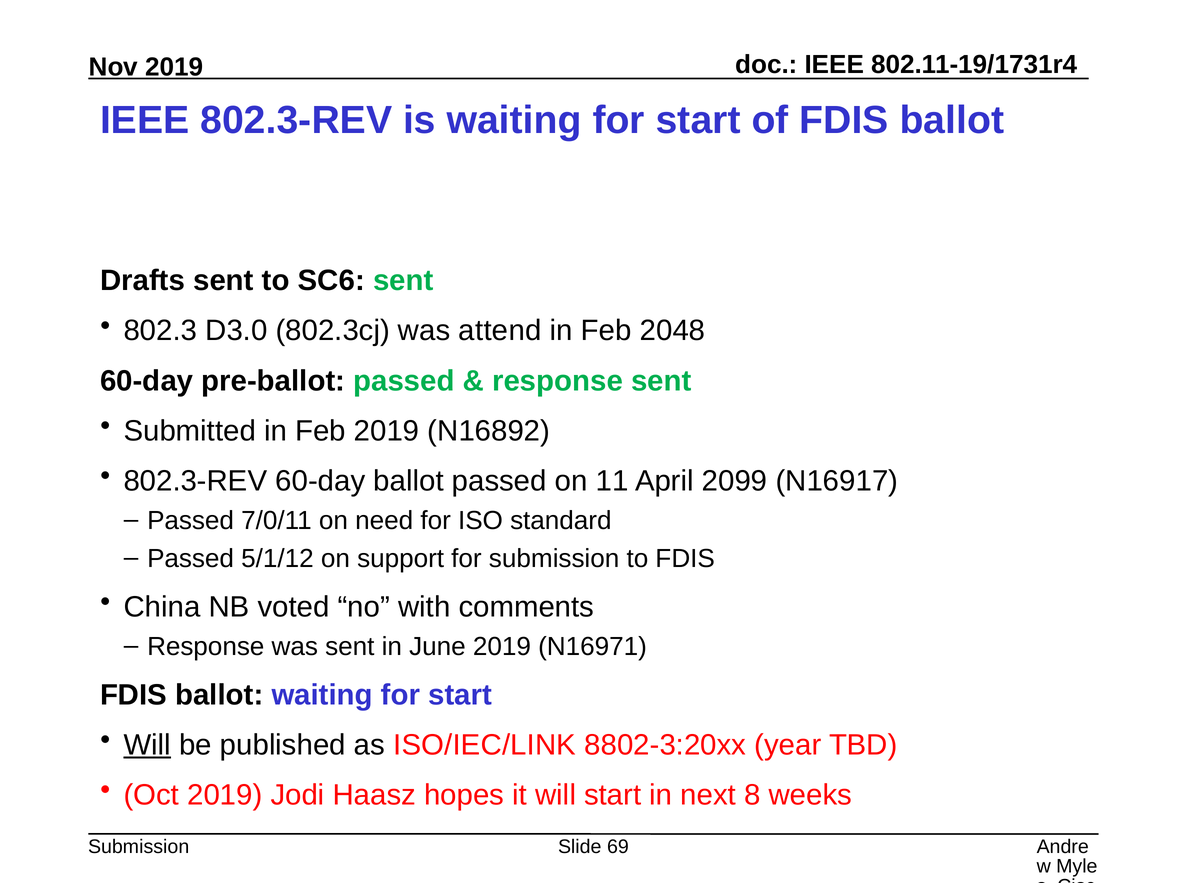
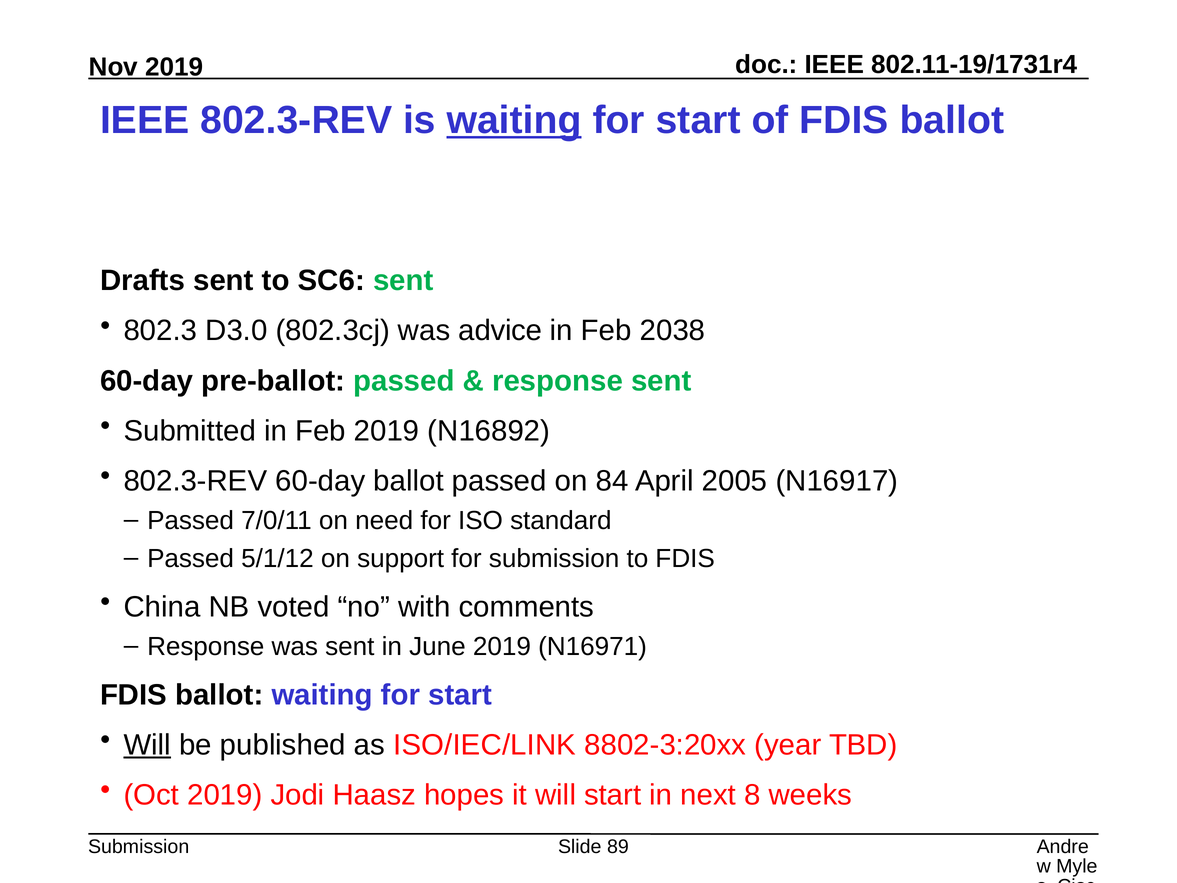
waiting at (514, 121) underline: none -> present
attend: attend -> advice
2048: 2048 -> 2038
11: 11 -> 84
2099: 2099 -> 2005
69: 69 -> 89
